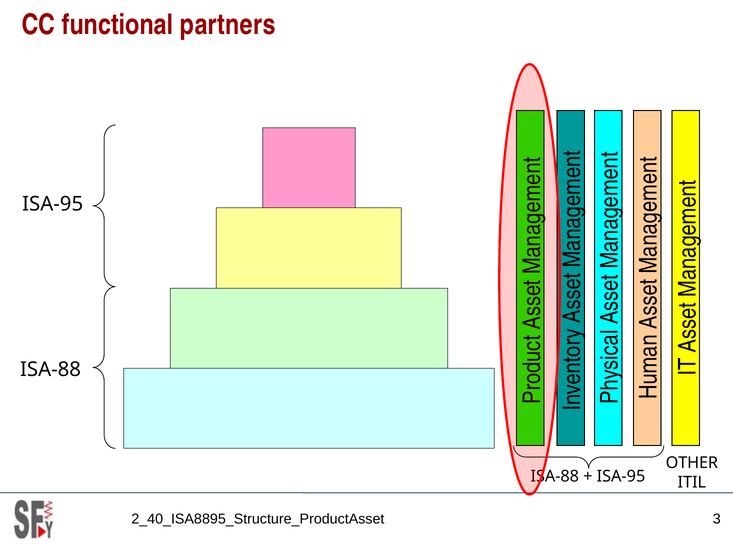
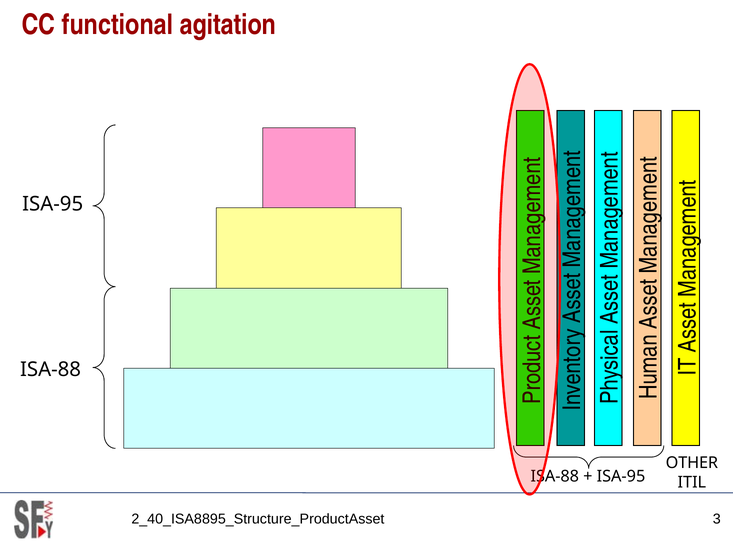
partners: partners -> agitation
